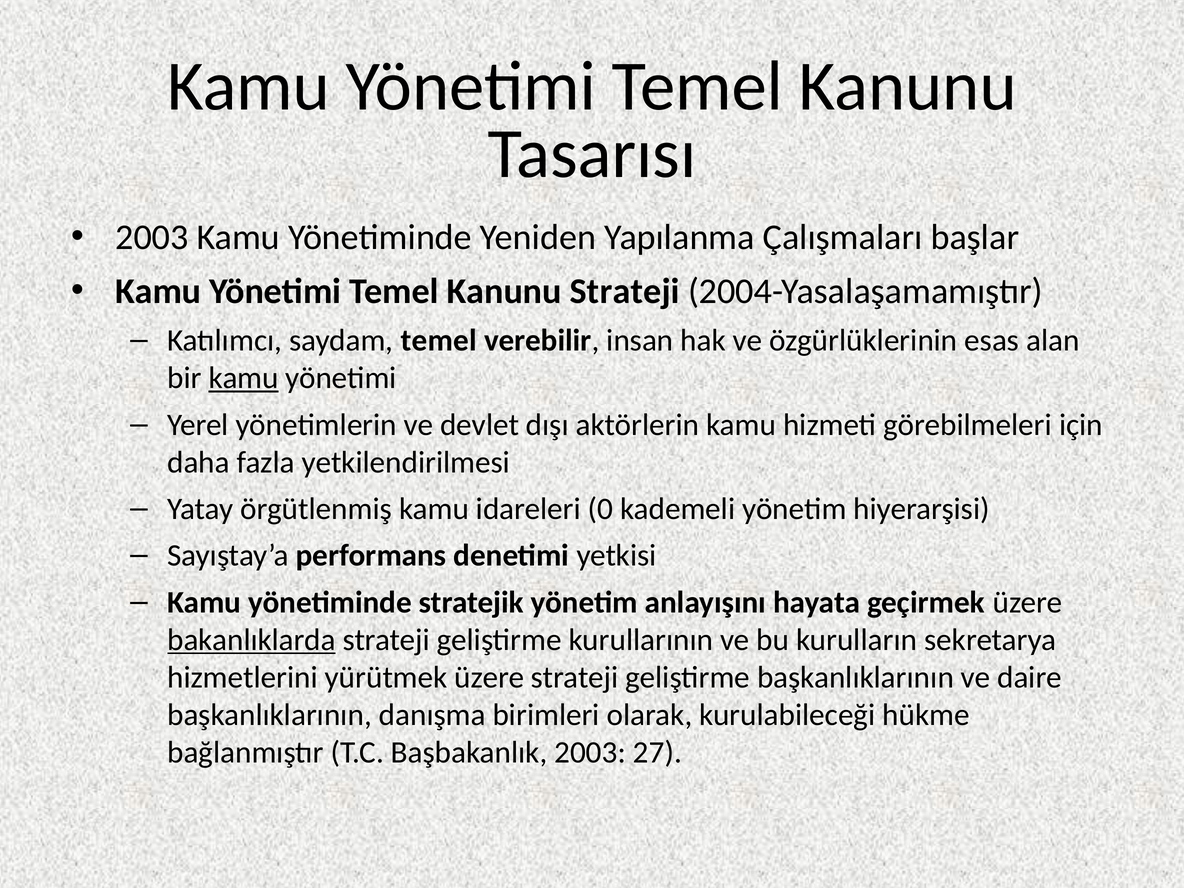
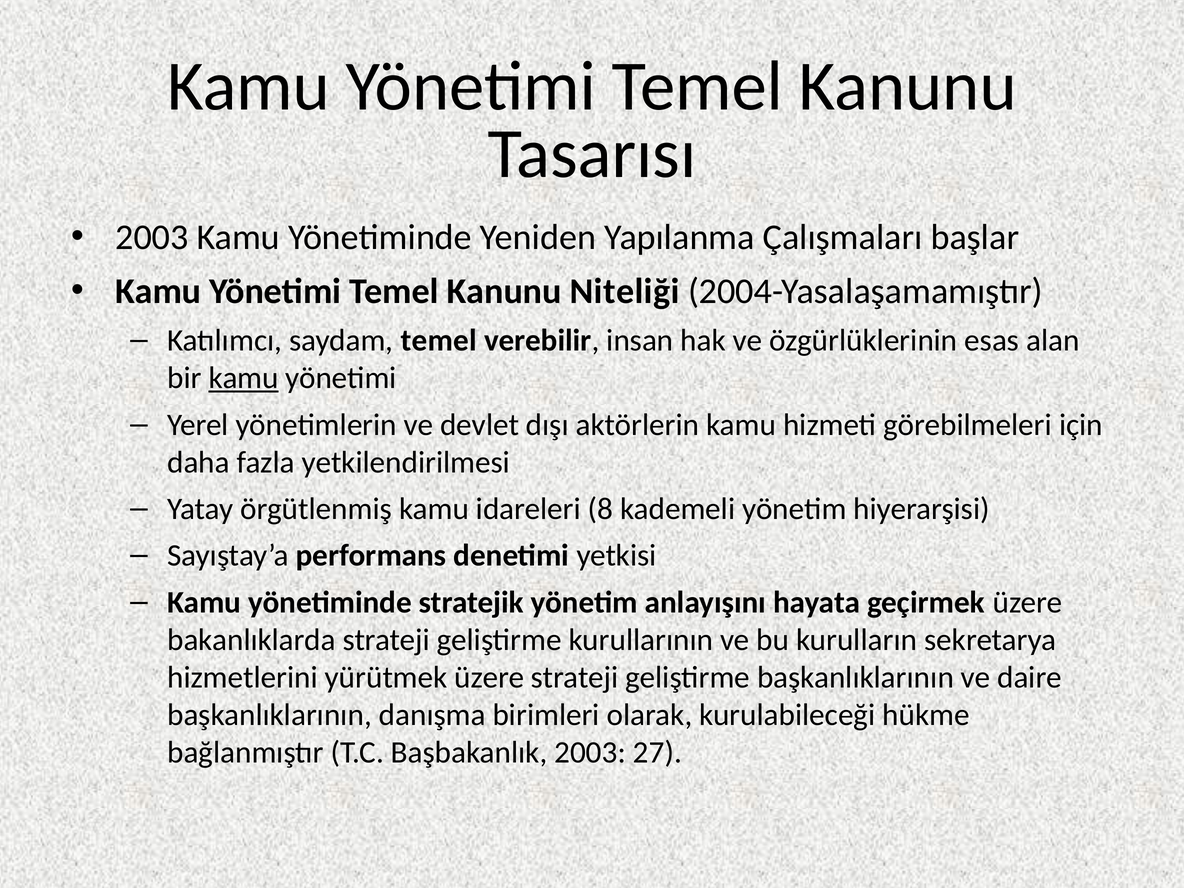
Kanunu Strateji: Strateji -> Niteliği
0: 0 -> 8
bakanlıklarda underline: present -> none
